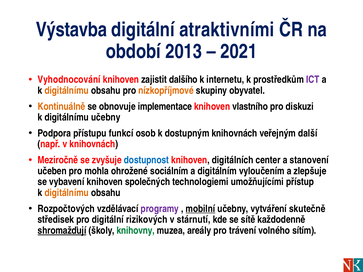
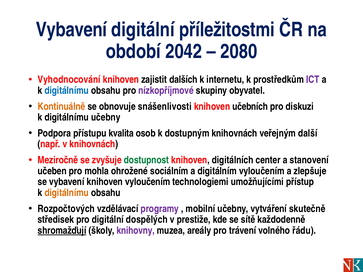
Výstavba at (71, 30): Výstavba -> Vybavení
atraktivními: atraktivními -> příležitostmi
2013: 2013 -> 2042
2021: 2021 -> 2080
dalšího: dalšího -> dalších
digitálnímu at (67, 91) colour: orange -> blue
nízkopříjmové colour: orange -> purple
implementace: implementace -> snášenlivosti
vlastního: vlastního -> učebních
funkcí: funkcí -> kvalita
dostupnost colour: blue -> green
knihoven společných: společných -> vyloučením
mobilní underline: present -> none
rizikových: rizikových -> dospělých
stárnutí: stárnutí -> prestiže
knihovny colour: green -> purple
sítím: sítím -> řádu
